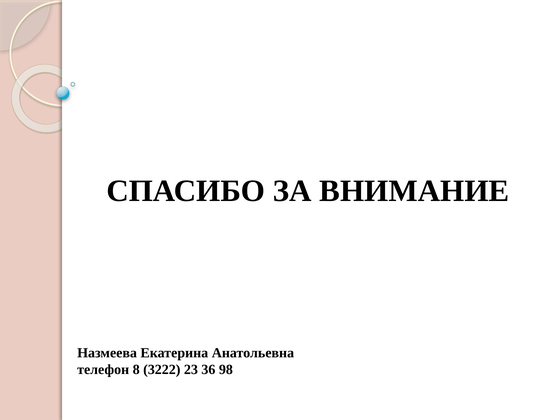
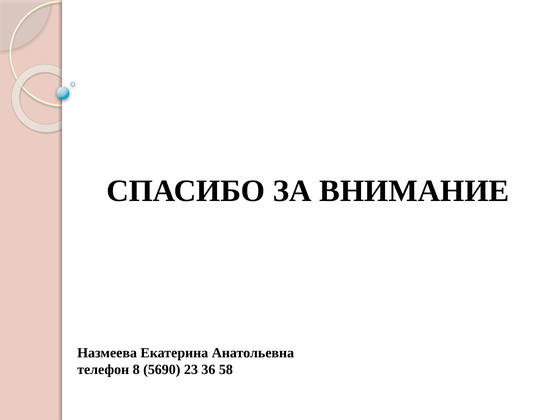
3222: 3222 -> 5690
98: 98 -> 58
